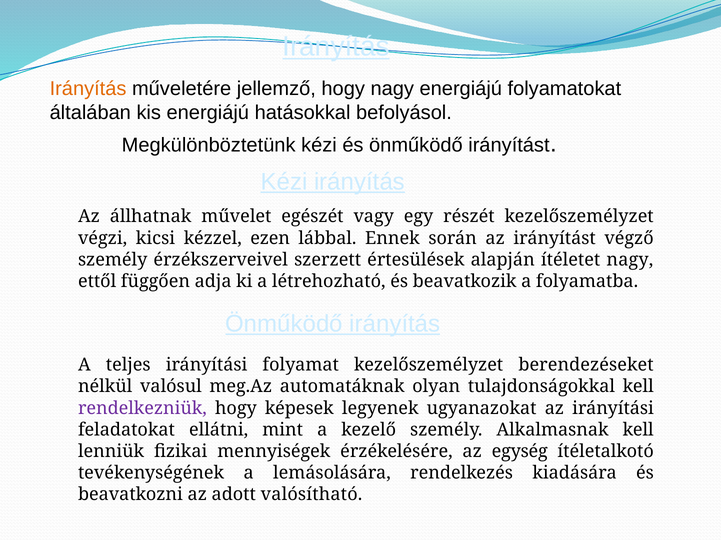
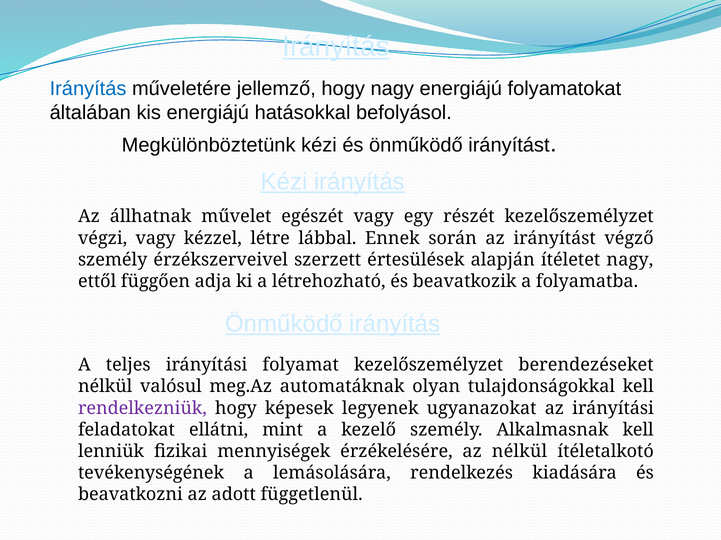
Irányítás at (88, 89) colour: orange -> blue
végzi kicsi: kicsi -> vagy
ezen: ezen -> létre
az egység: egység -> nélkül
valósítható: valósítható -> függetlenül
